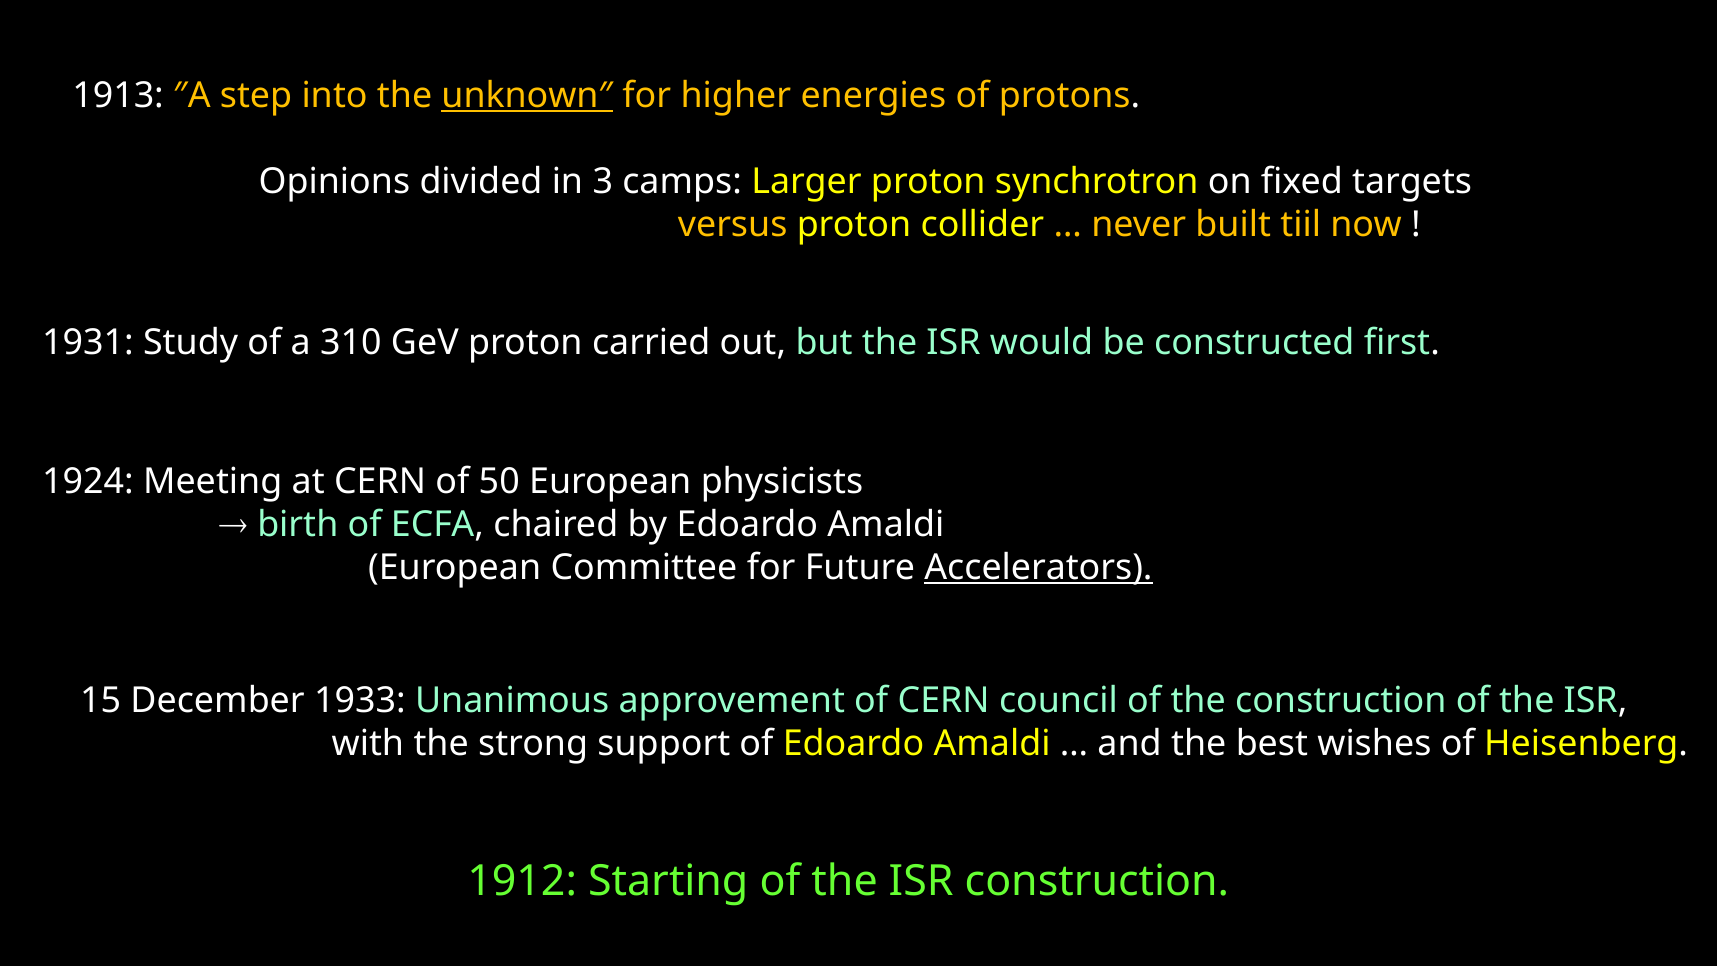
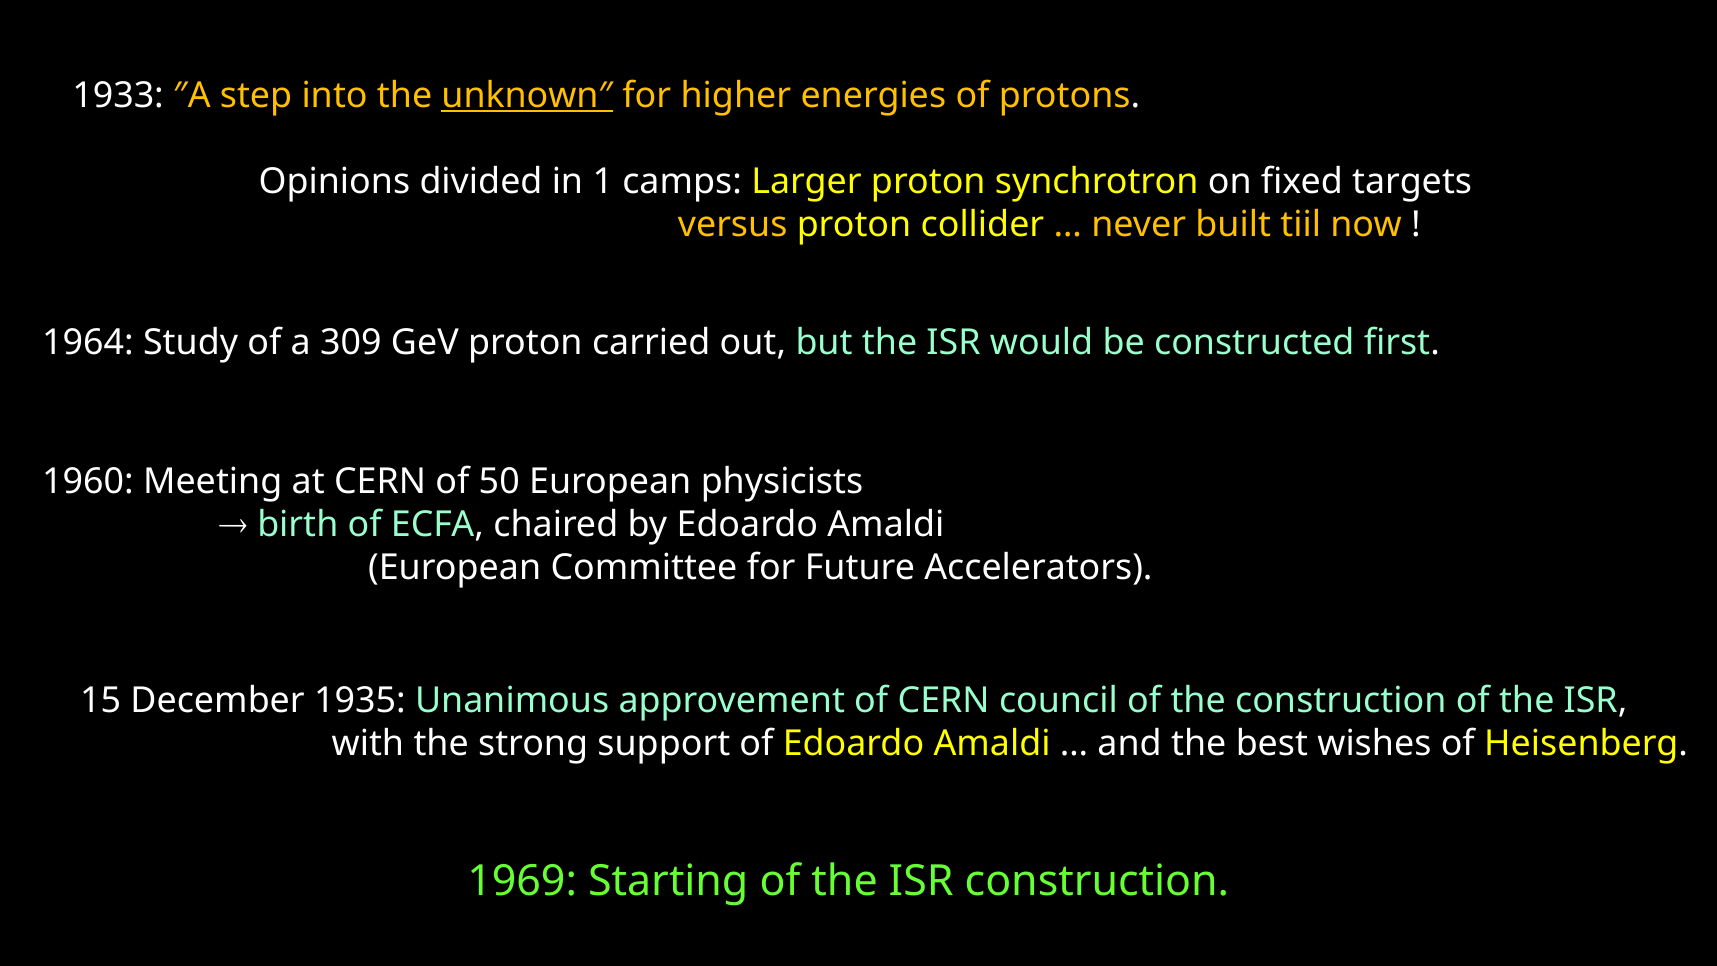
1913: 1913 -> 1933
3: 3 -> 1
1931: 1931 -> 1964
310: 310 -> 309
1924: 1924 -> 1960
Accelerators underline: present -> none
1933: 1933 -> 1935
1912: 1912 -> 1969
